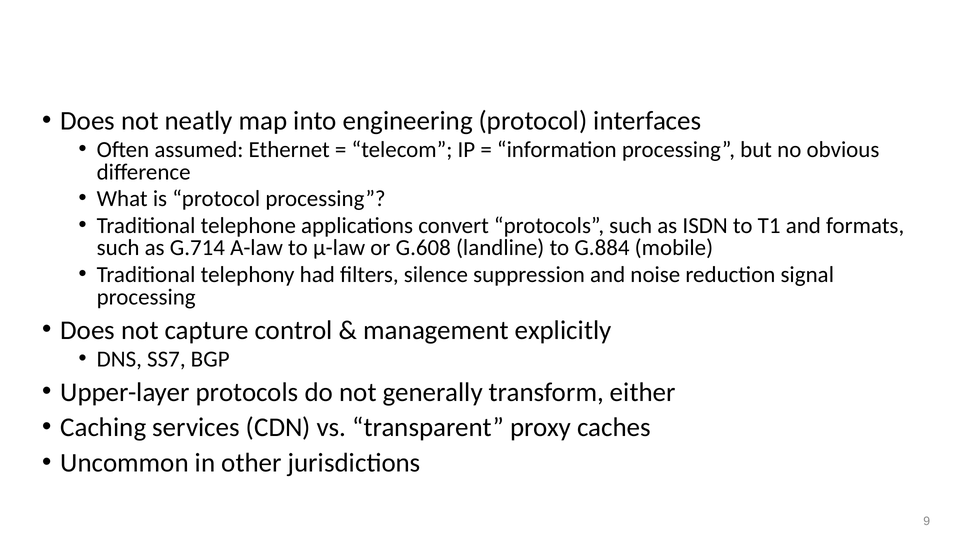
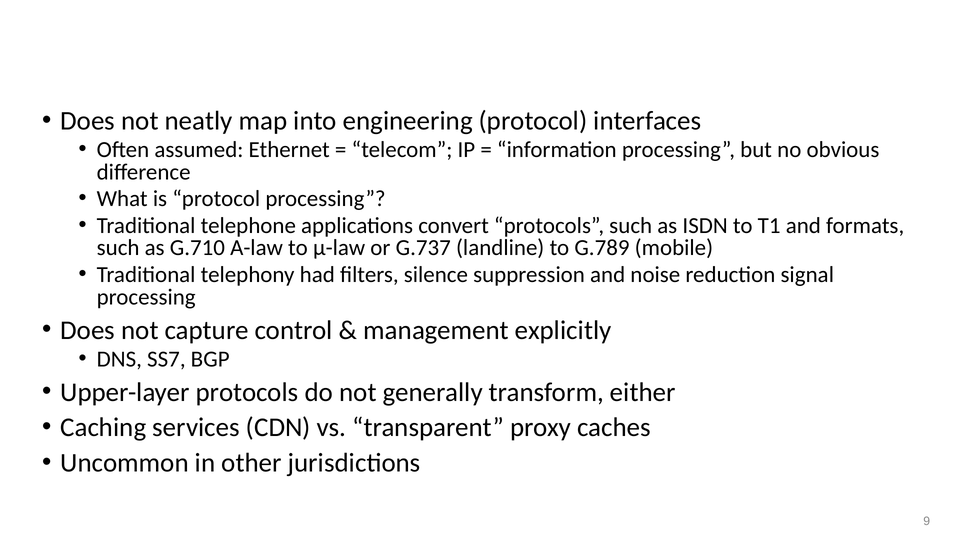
G.714: G.714 -> G.710
G.608: G.608 -> G.737
G.884: G.884 -> G.789
